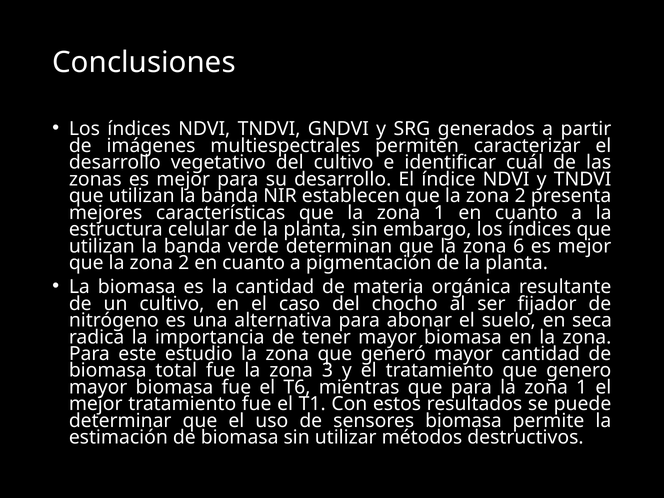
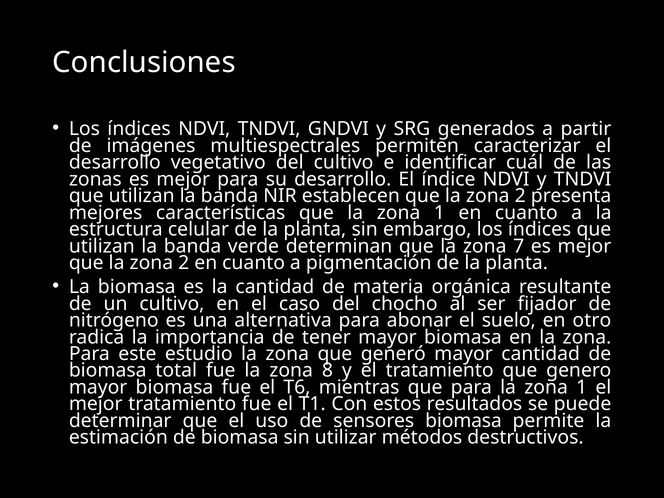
6: 6 -> 7
seca: seca -> otro
3: 3 -> 8
